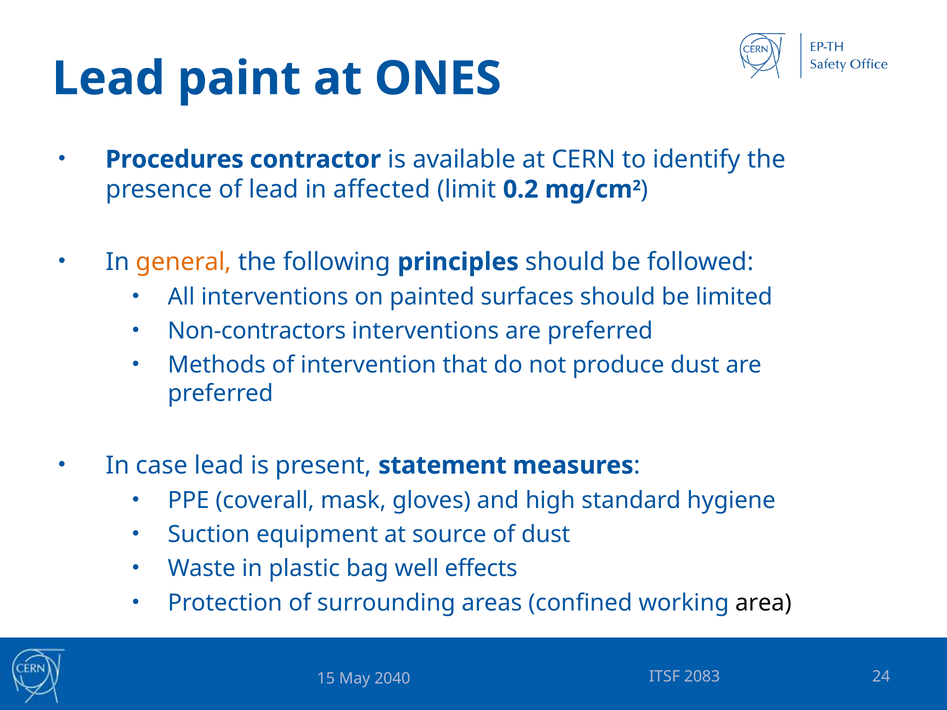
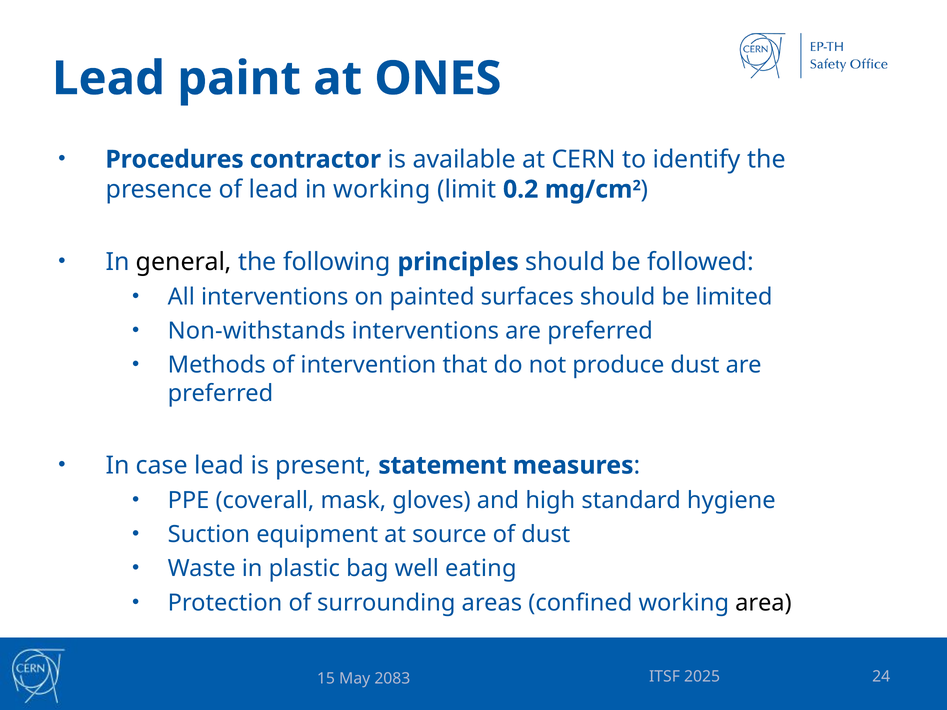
in affected: affected -> working
general colour: orange -> black
Non-contractors: Non-contractors -> Non-withstands
effects: effects -> eating
2083: 2083 -> 2025
2040: 2040 -> 2083
